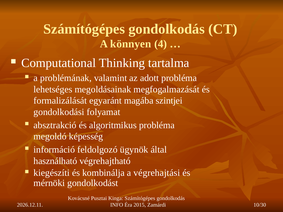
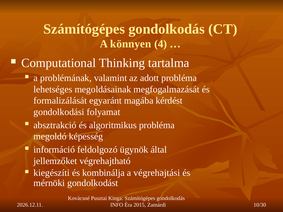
szintjei: szintjei -> kérdést
használható: használható -> jellemzőket
